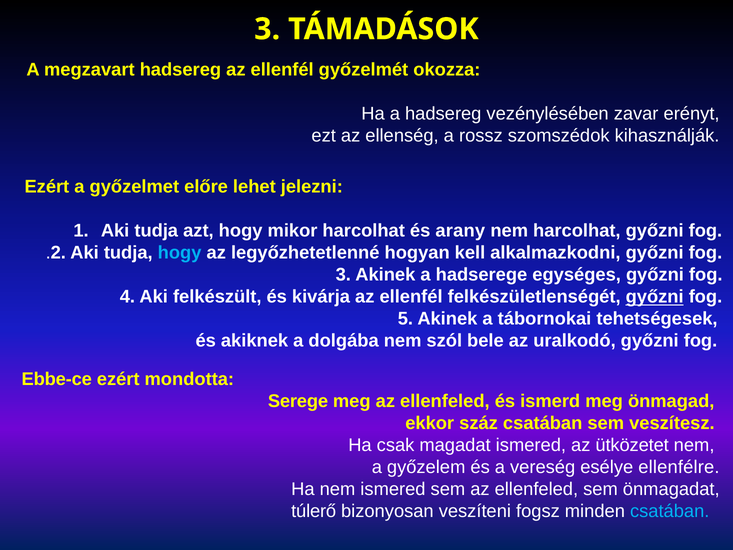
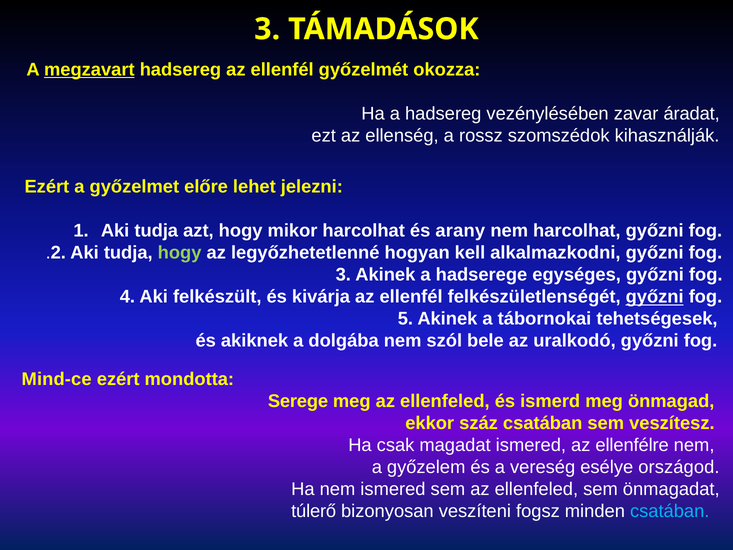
megzavart underline: none -> present
erényt: erényt -> áradat
hogy at (180, 253) colour: light blue -> light green
Ebbe-ce: Ebbe-ce -> Mind-ce
ütközetet: ütközetet -> ellenfélre
ellenfélre: ellenfélre -> országod
